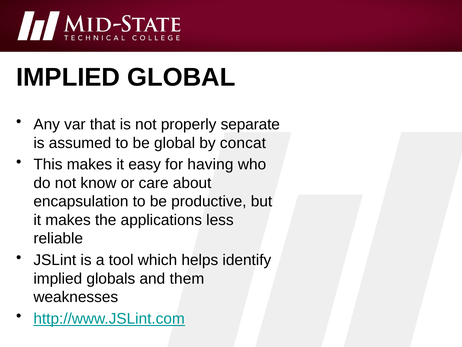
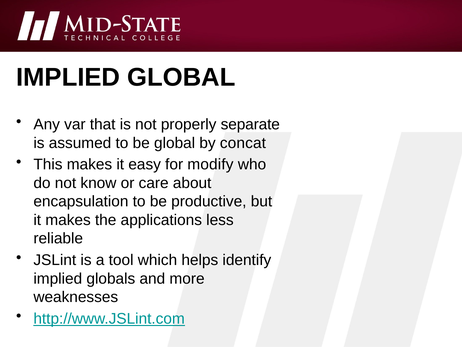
having: having -> modify
them: them -> more
